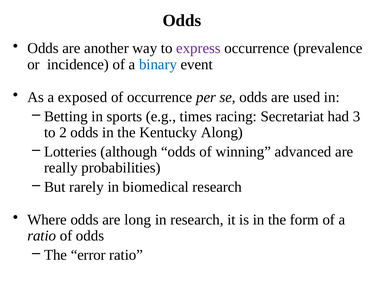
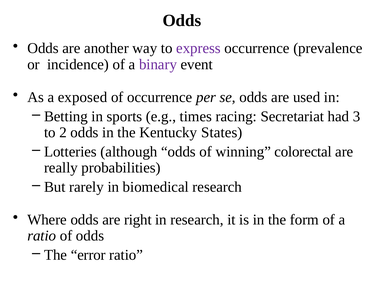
binary colour: blue -> purple
Along: Along -> States
advanced: advanced -> colorectal
long: long -> right
